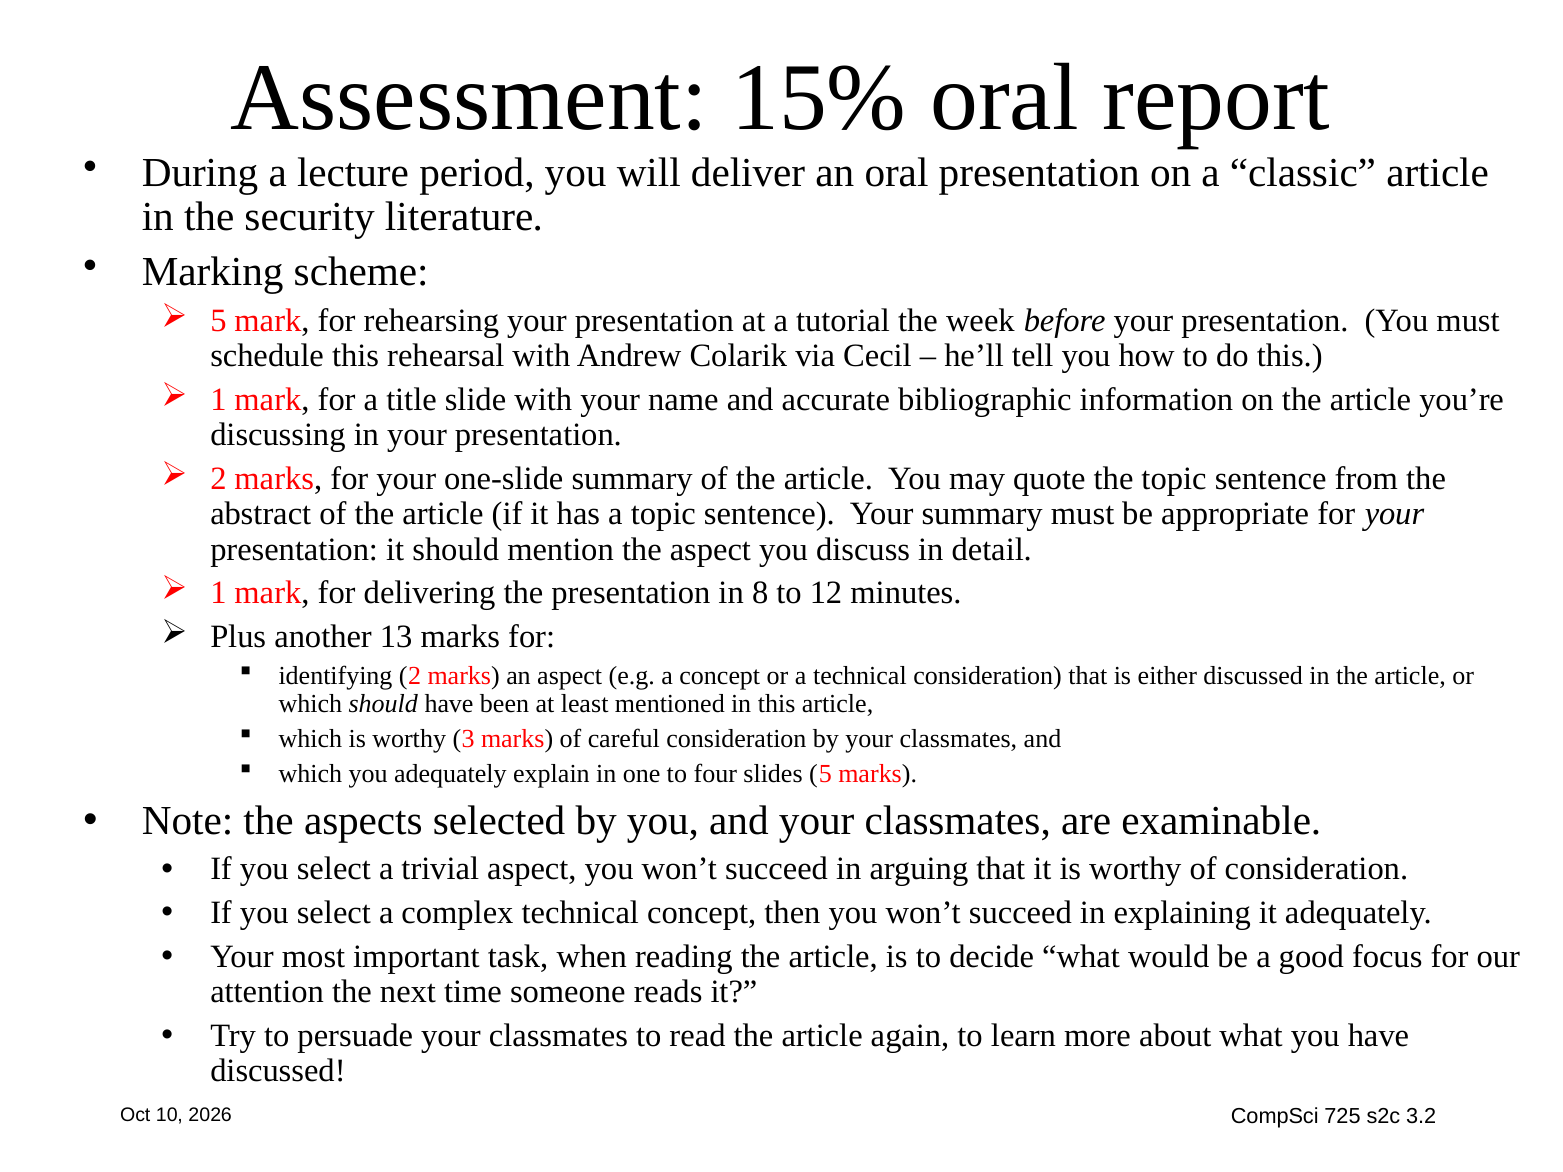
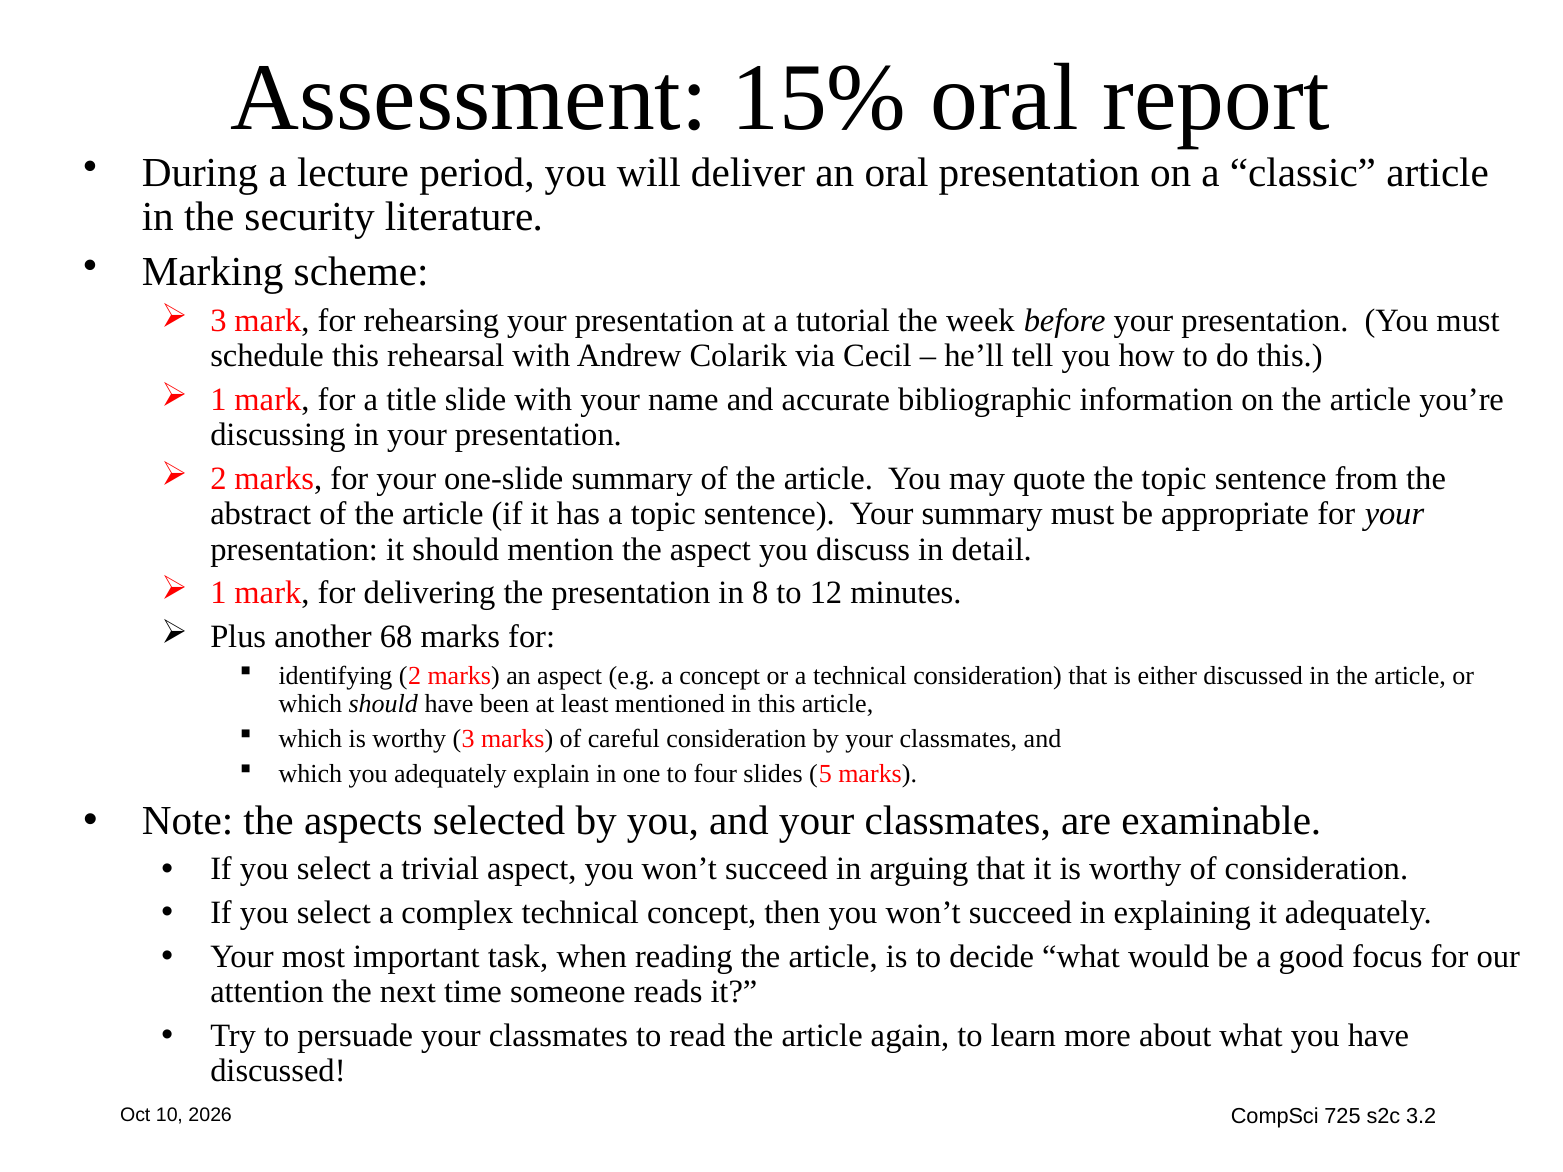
5 at (218, 321): 5 -> 3
13: 13 -> 68
